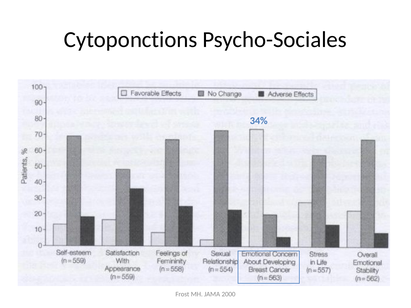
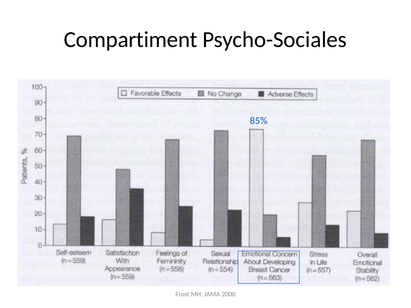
Cytoponctions: Cytoponctions -> Compartiment
34%: 34% -> 85%
